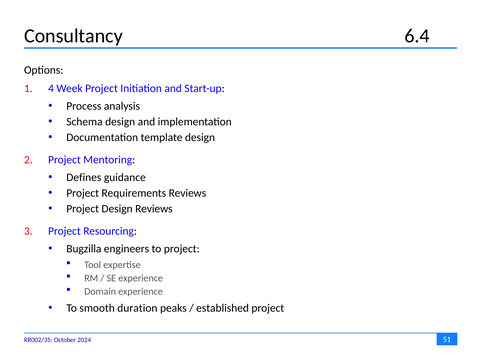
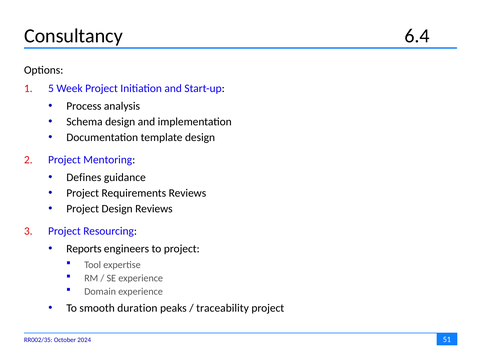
4: 4 -> 5
Bugzilla: Bugzilla -> Reports
established: established -> traceability
